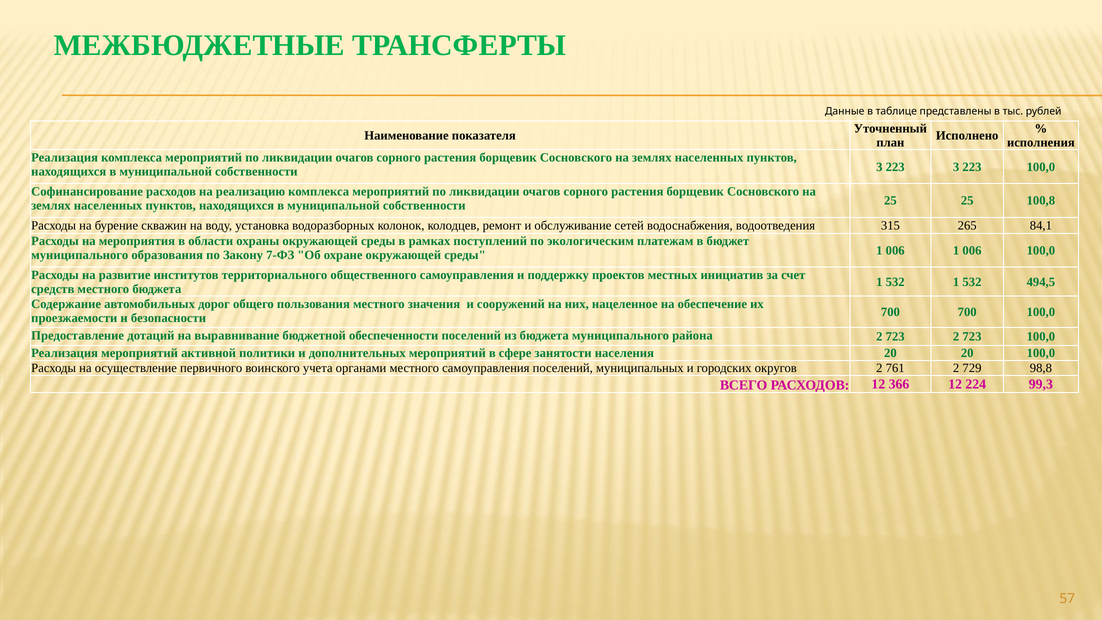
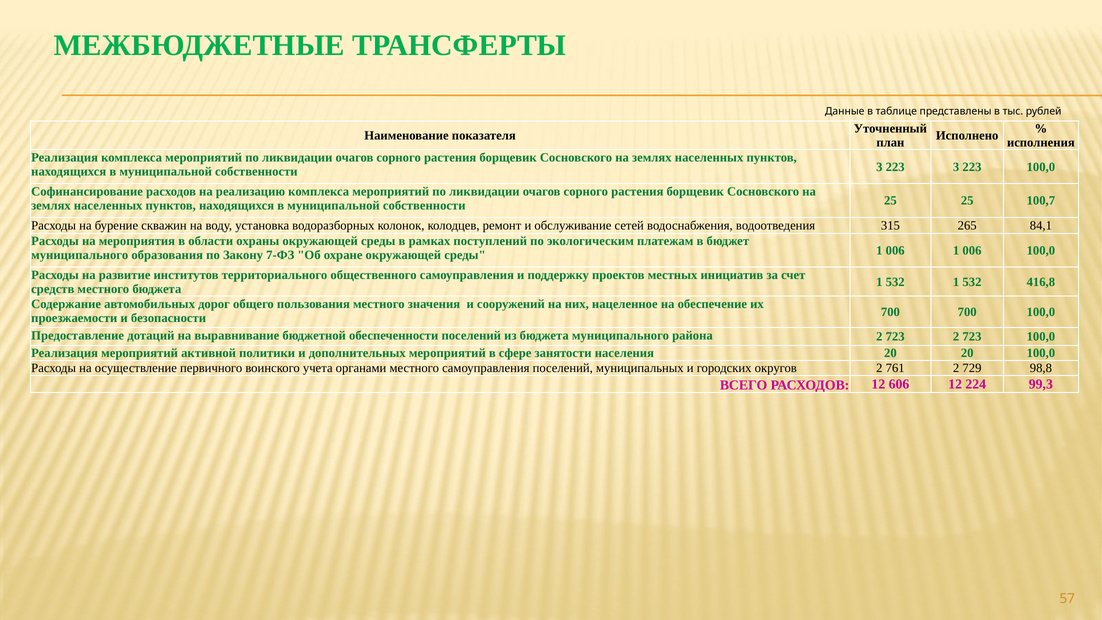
100,8: 100,8 -> 100,7
494,5: 494,5 -> 416,8
366: 366 -> 606
